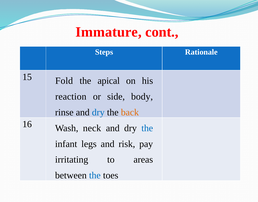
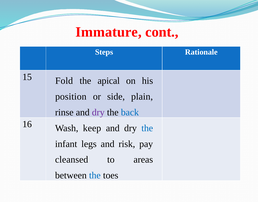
reaction: reaction -> position
body: body -> plain
dry at (98, 112) colour: blue -> purple
back colour: orange -> blue
neck: neck -> keep
irritating: irritating -> cleansed
